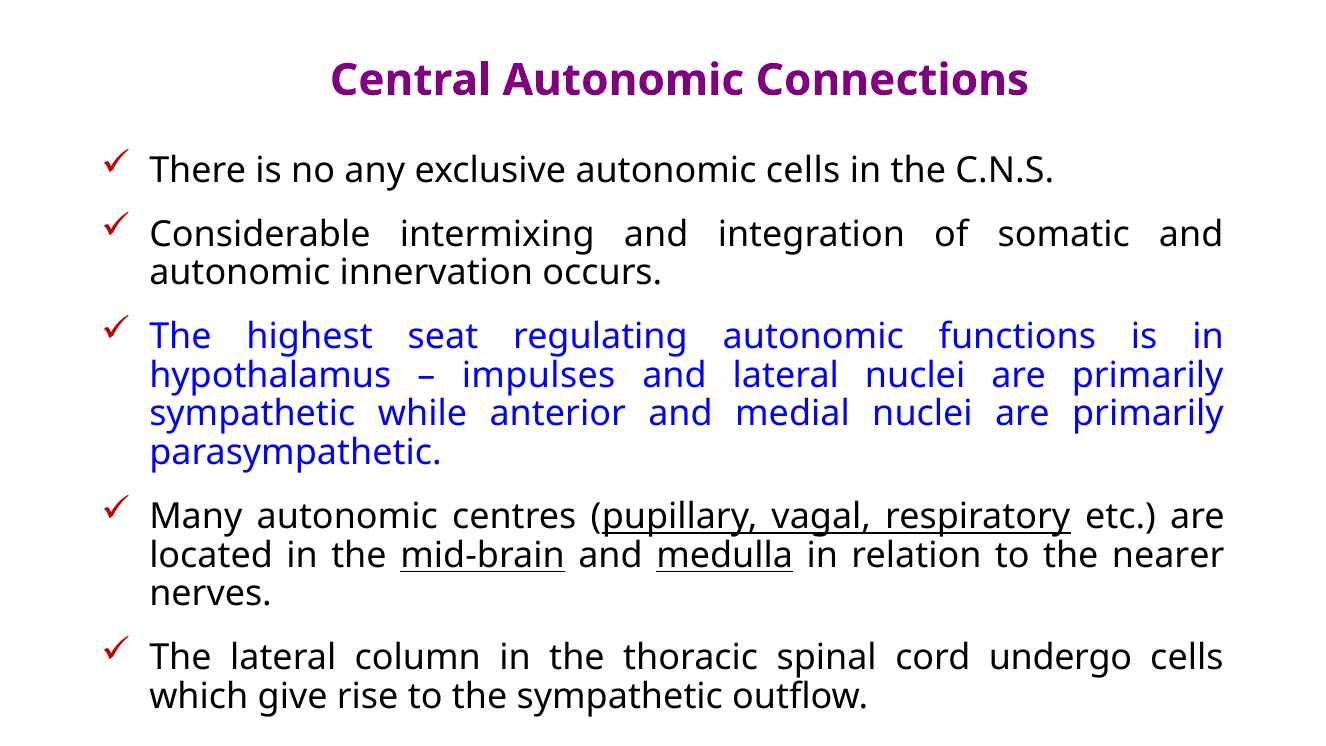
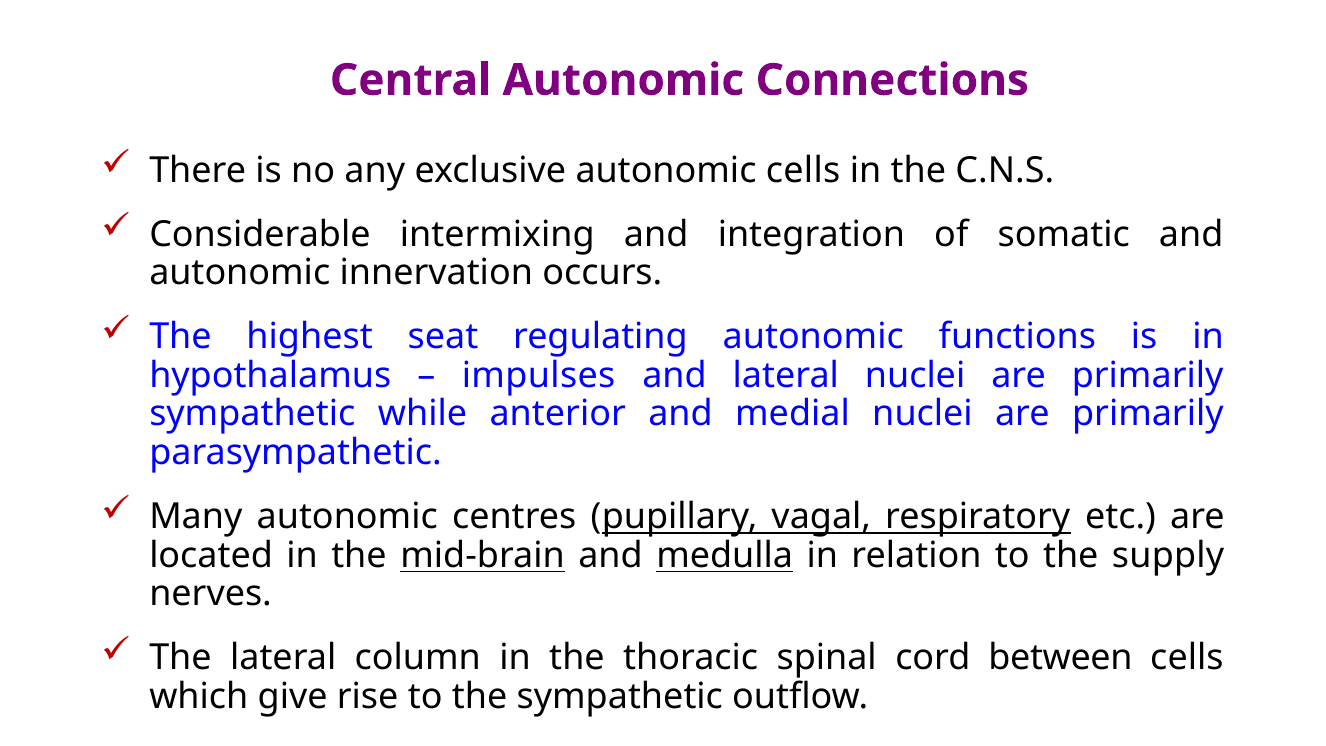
nearer: nearer -> supply
undergo: undergo -> between
